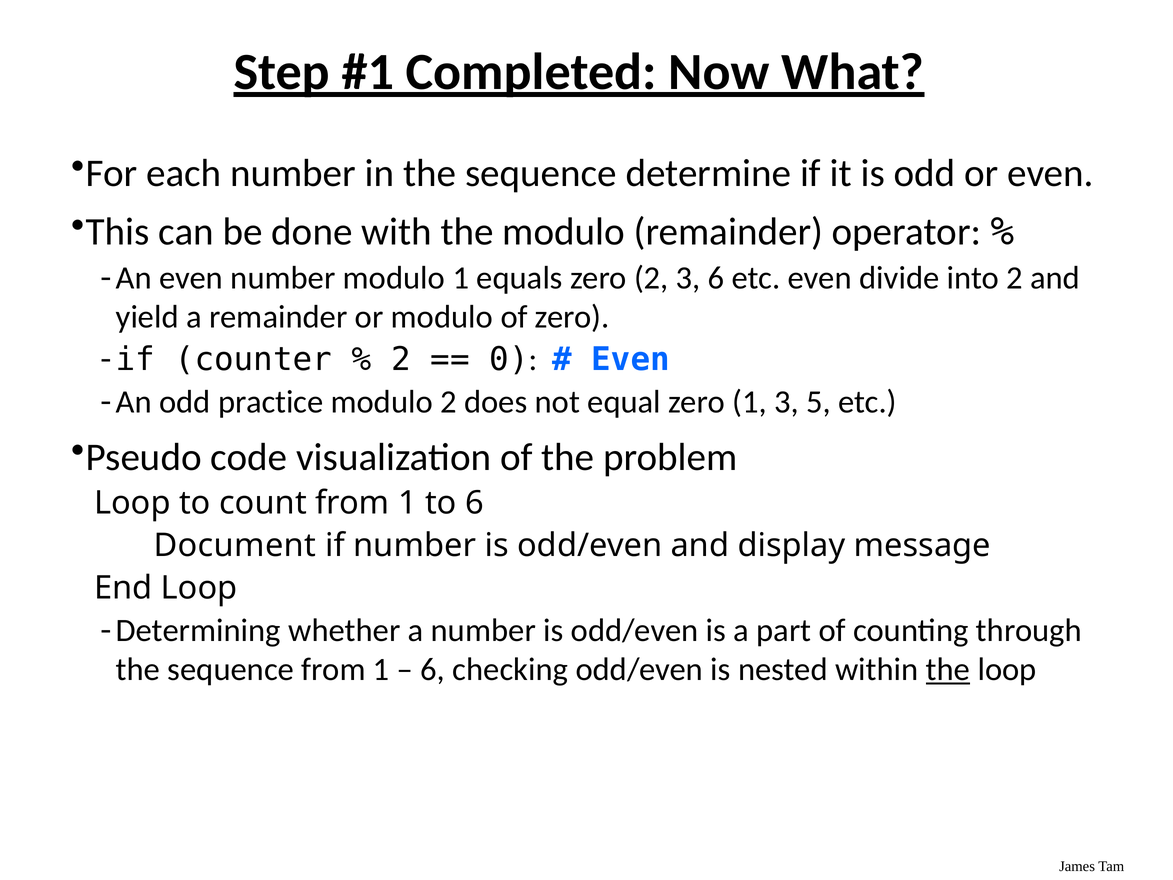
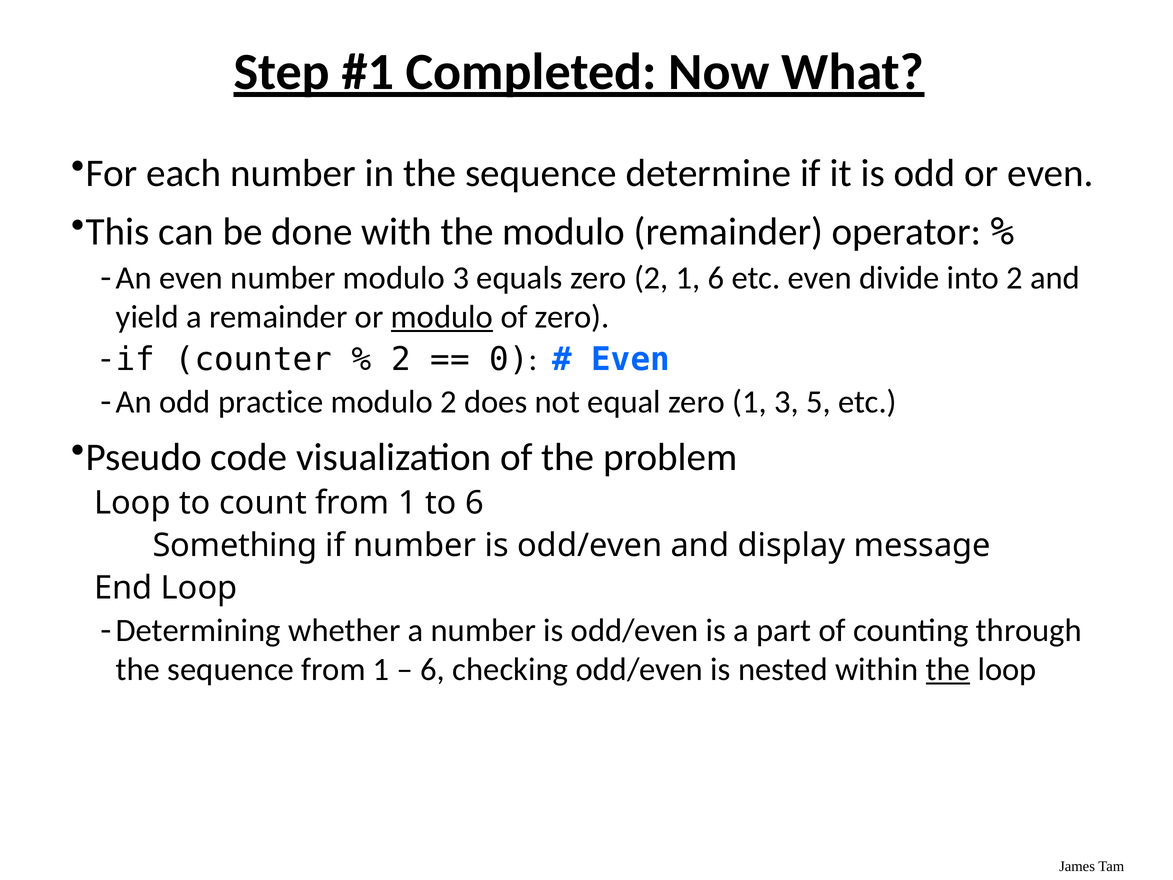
modulo 1: 1 -> 3
2 3: 3 -> 1
modulo at (442, 317) underline: none -> present
Document: Document -> Something
